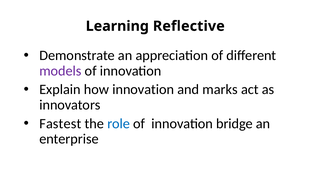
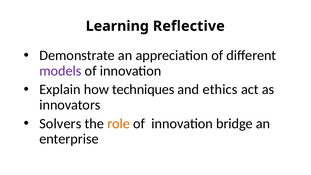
how innovation: innovation -> techniques
marks: marks -> ethics
Fastest: Fastest -> Solvers
role colour: blue -> orange
